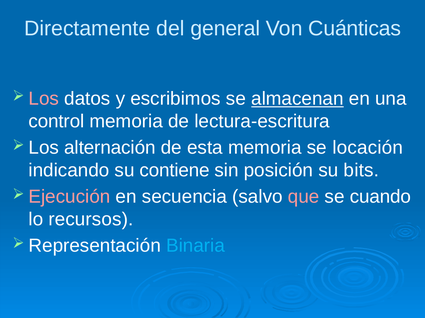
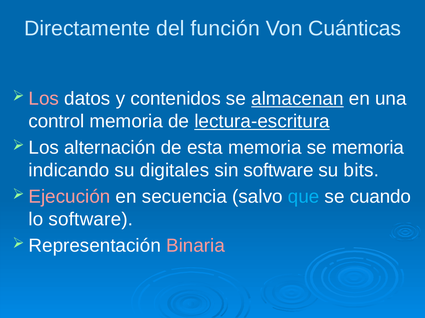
general: general -> función
escribimos: escribimos -> contenidos
lectura-escritura underline: none -> present
se locación: locación -> memoria
contiene: contiene -> digitales
sin posición: posición -> software
que colour: pink -> light blue
lo recursos: recursos -> software
Binaria colour: light blue -> pink
